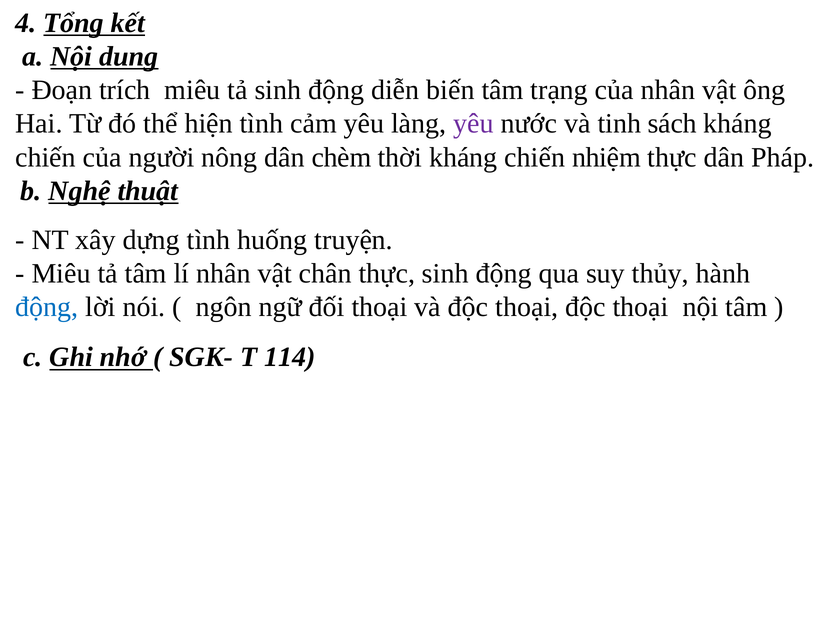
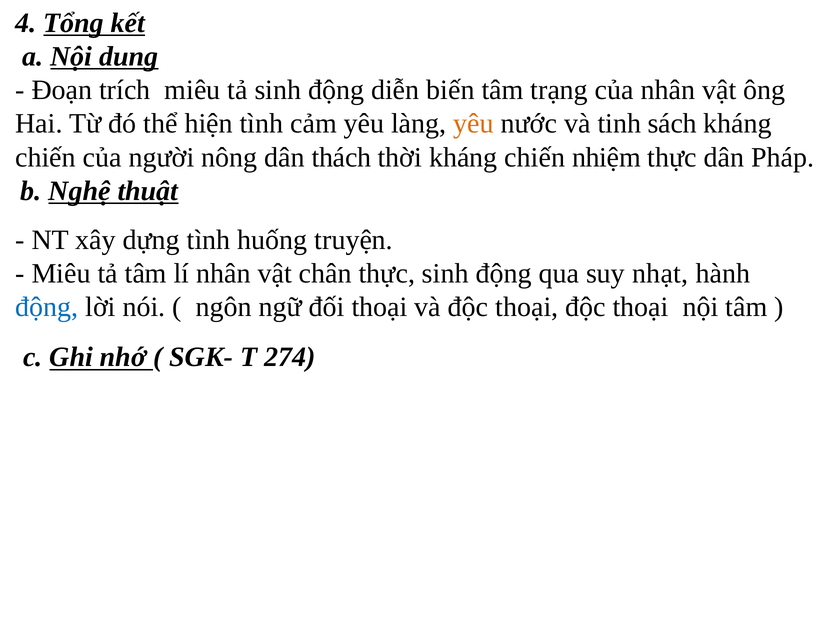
yêu at (474, 124) colour: purple -> orange
chèm: chèm -> thách
thủy: thủy -> nhạt
114: 114 -> 274
